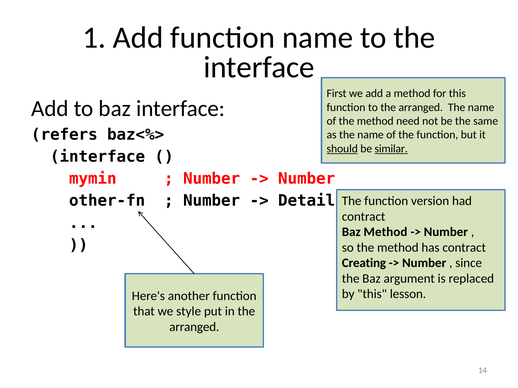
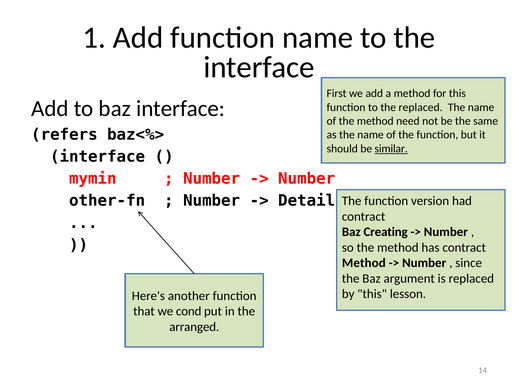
to the arranged: arranged -> replaced
should underline: present -> none
Baz Method: Method -> Creating
Creating at (364, 263): Creating -> Method
style: style -> cond
